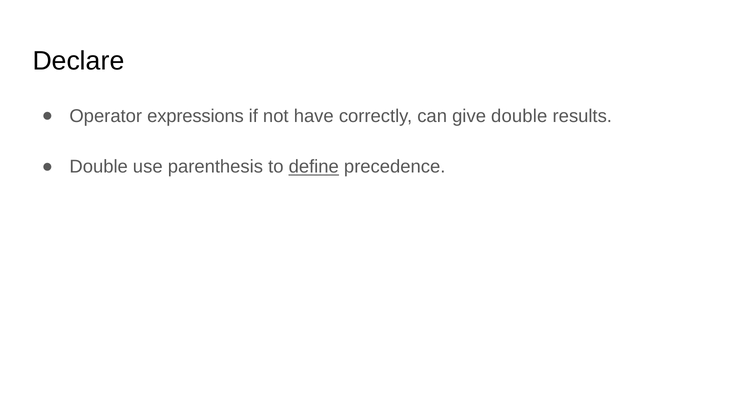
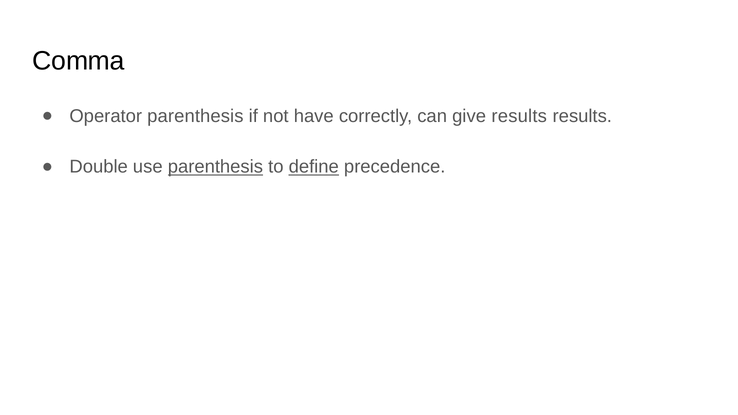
Declare: Declare -> Comma
Operator expressions: expressions -> parenthesis
give double: double -> results
parenthesis at (215, 167) underline: none -> present
